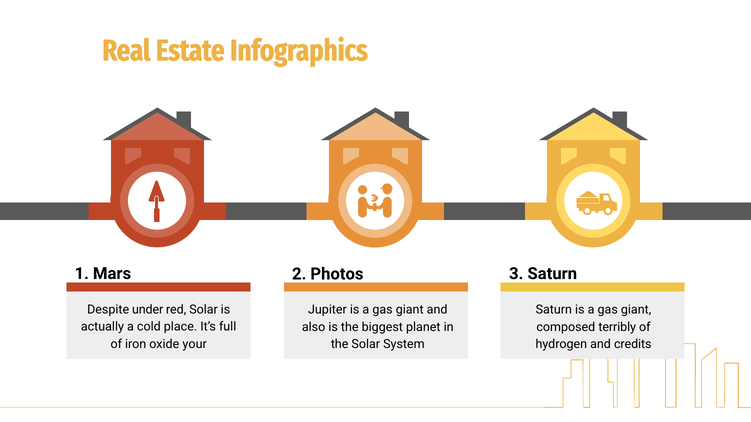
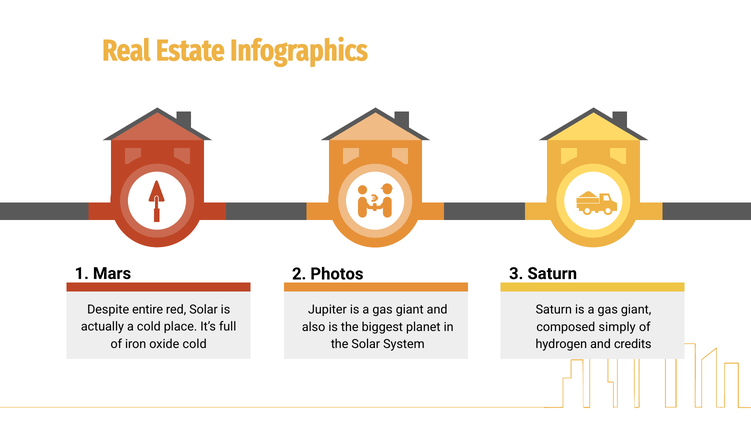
under: under -> entire
terribly: terribly -> simply
oxide your: your -> cold
